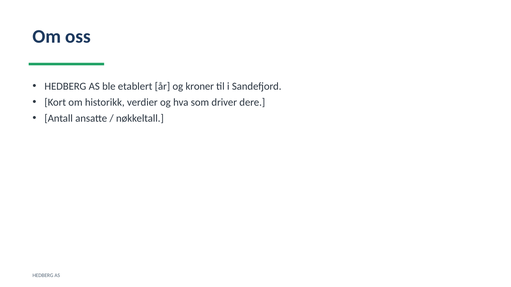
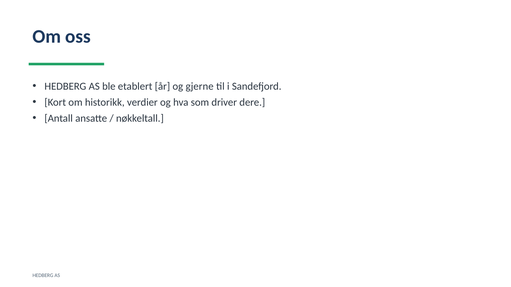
kroner: kroner -> gjerne
